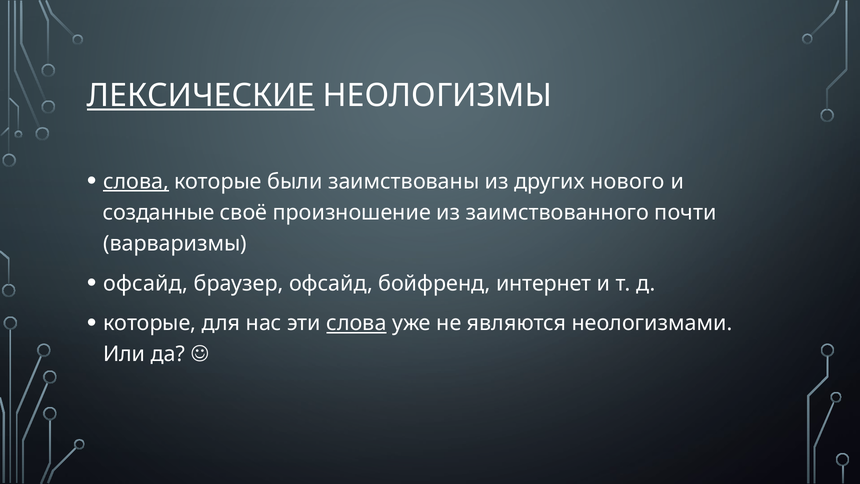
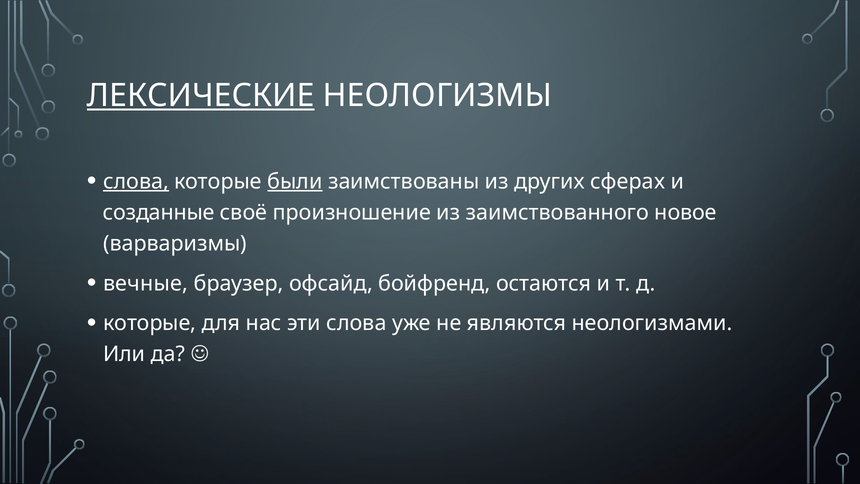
были underline: none -> present
нового: нового -> сферах
почти: почти -> новое
офсайд at (146, 283): офсайд -> вечные
интернет: интернет -> остаются
слова at (356, 323) underline: present -> none
